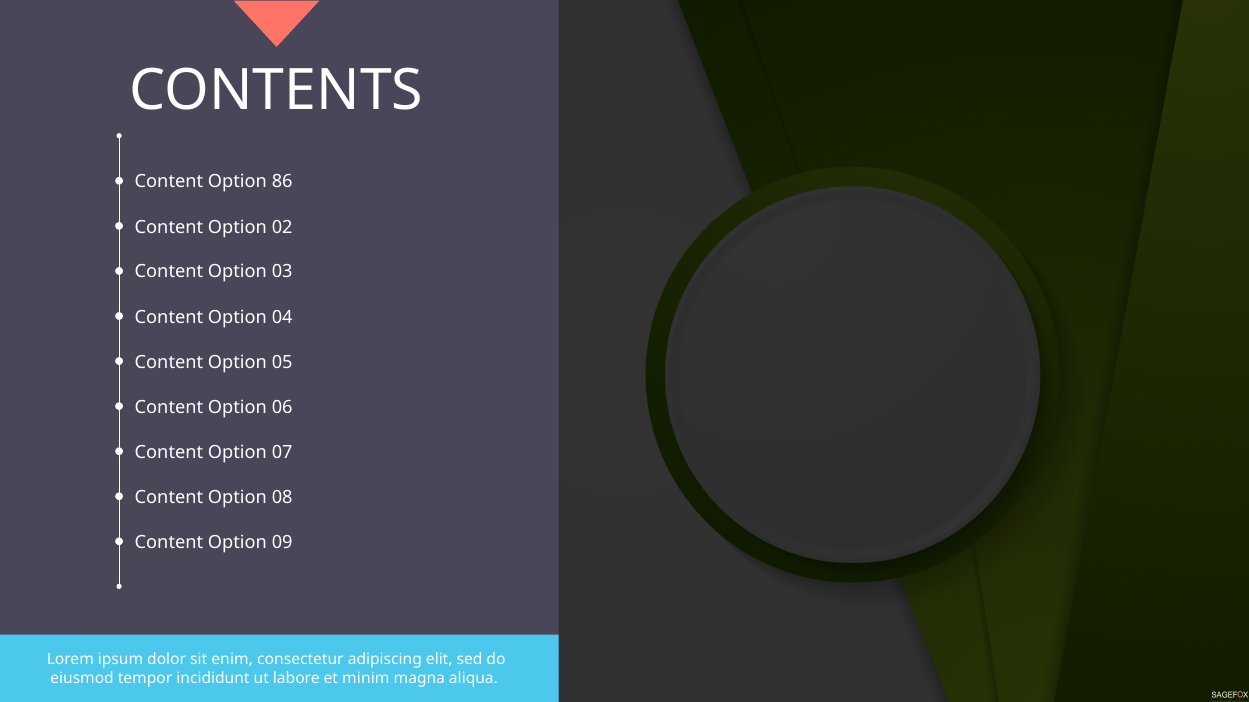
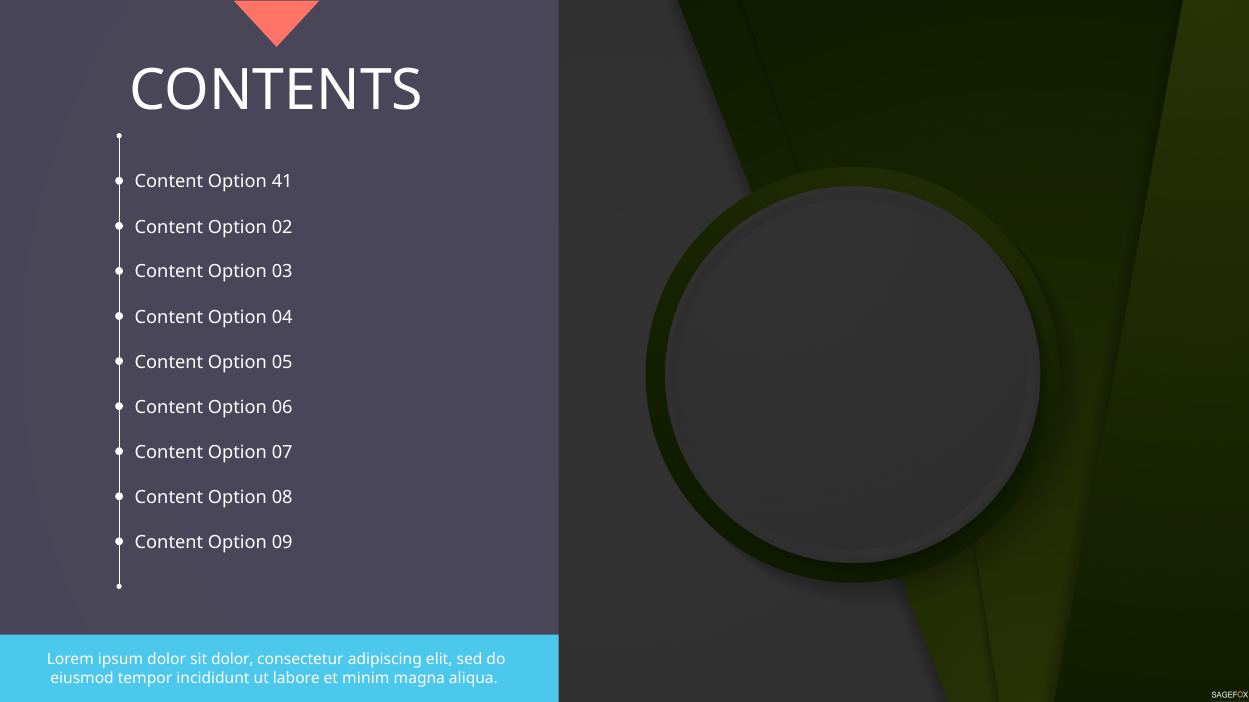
86: 86 -> 41
sit enim: enim -> dolor
